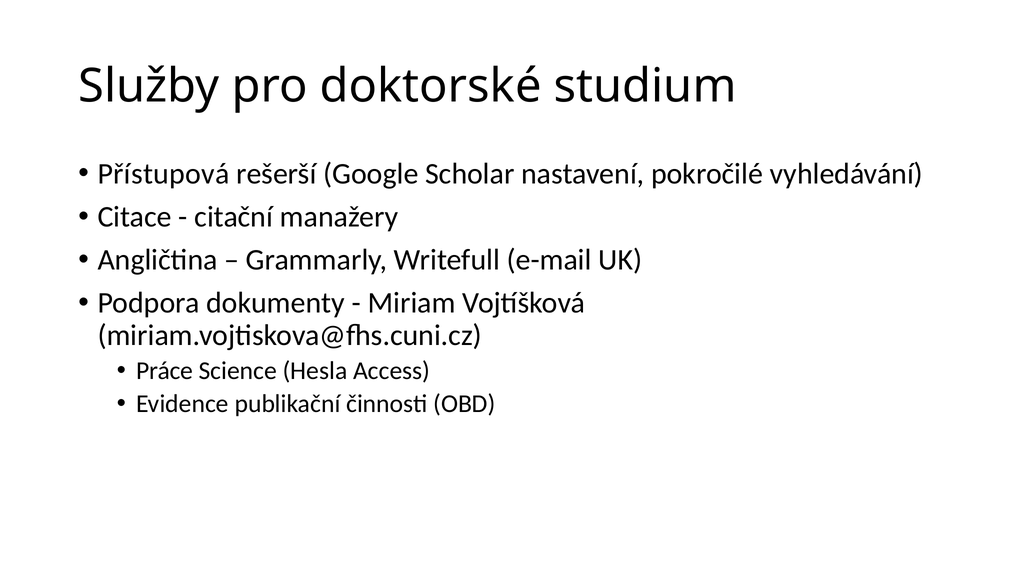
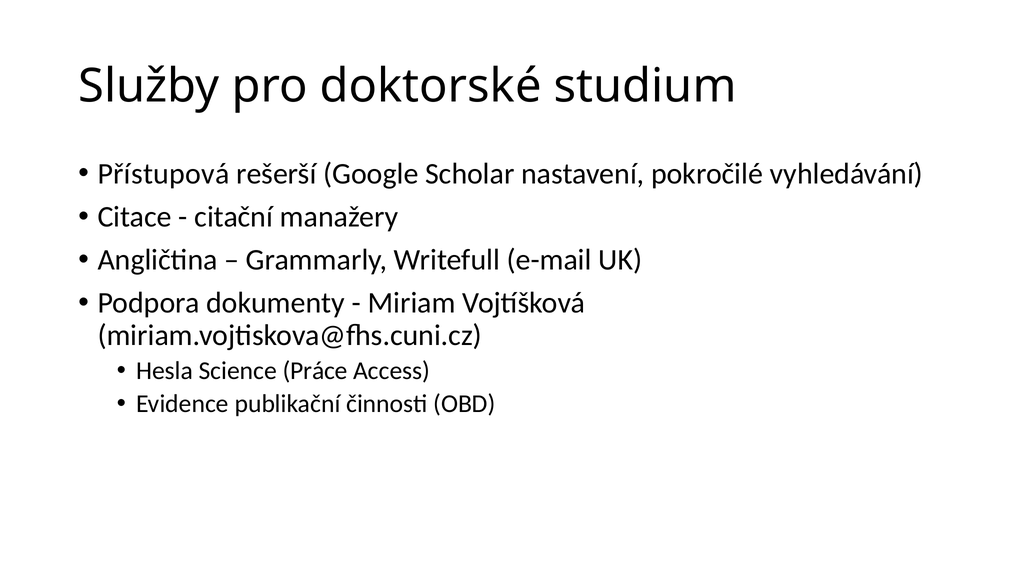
Práce: Práce -> Hesla
Hesla: Hesla -> Práce
